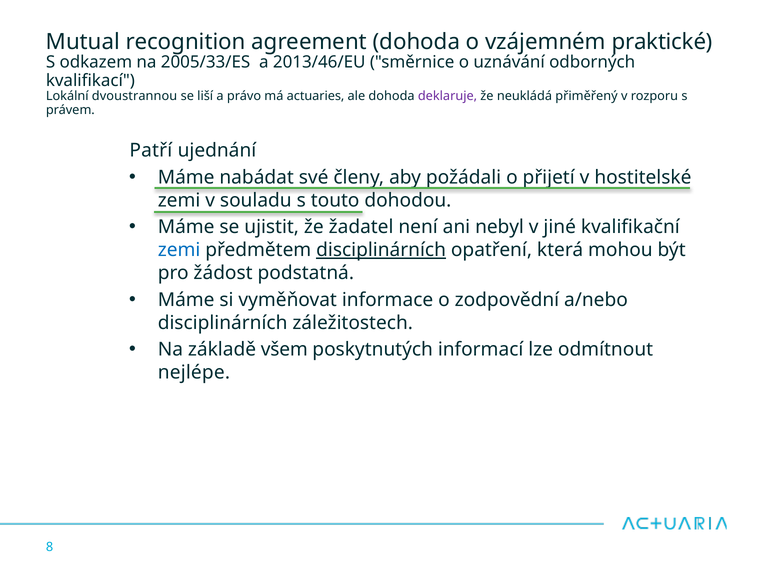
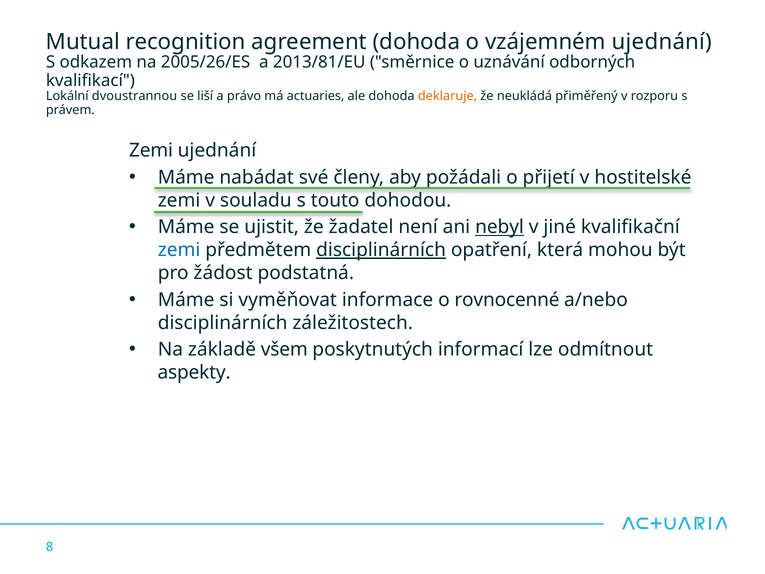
vzájemném praktické: praktické -> ujednání
2005/33/ES: 2005/33/ES -> 2005/26/ES
2013/46/EU: 2013/46/EU -> 2013/81/EU
deklaruje colour: purple -> orange
Patří at (151, 151): Patří -> Zemi
nebyl underline: none -> present
zodpovědní: zodpovědní -> rovnocenné
nejlépe: nejlépe -> aspekty
